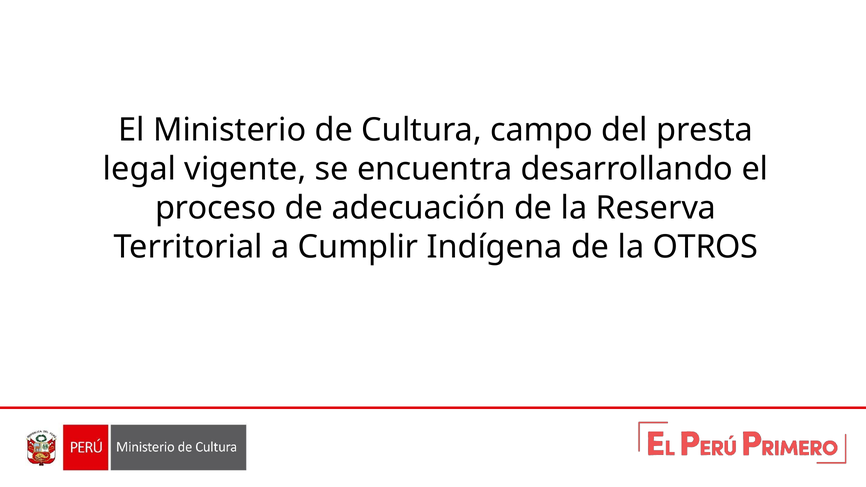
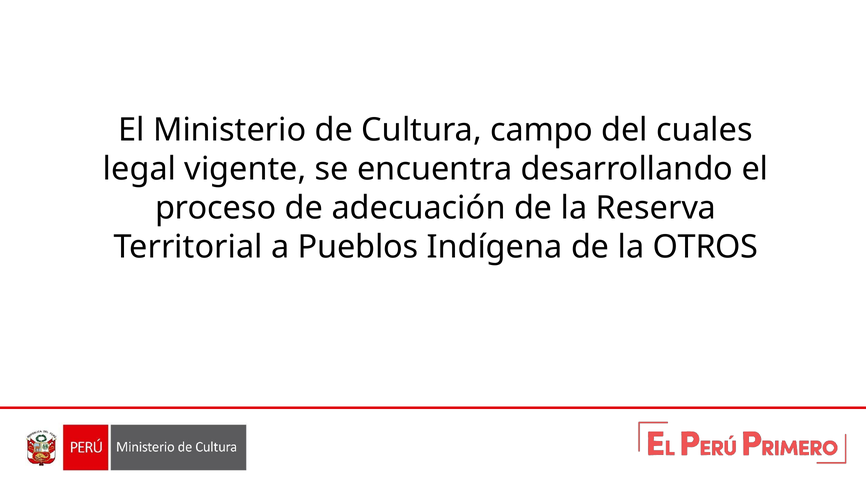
presta: presta -> cuales
Cumplir: Cumplir -> Pueblos
